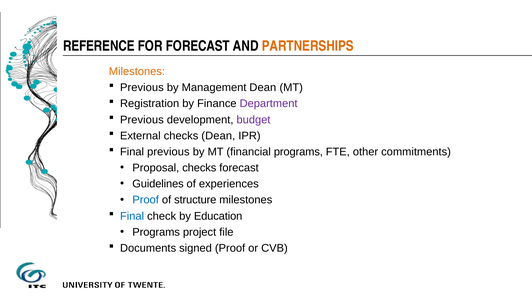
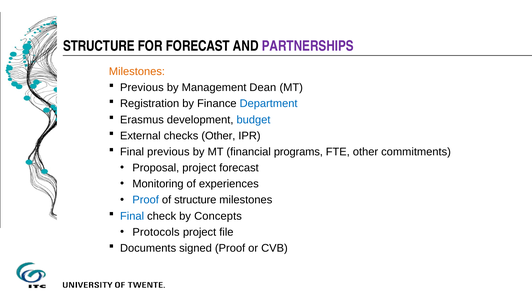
REFERENCE at (99, 46): REFERENCE -> STRUCTURE
PARTNERSHIPS colour: orange -> purple
Department colour: purple -> blue
Previous at (142, 120): Previous -> Erasmus
budget colour: purple -> blue
checks Dean: Dean -> Other
Proposal checks: checks -> project
Guidelines: Guidelines -> Monitoring
Education: Education -> Concepts
Programs at (156, 232): Programs -> Protocols
